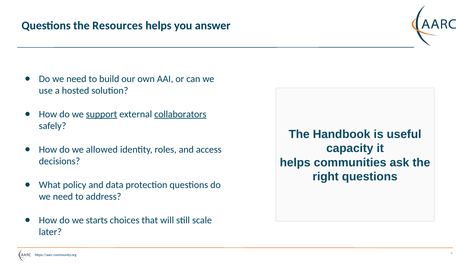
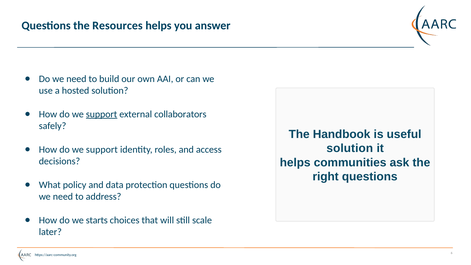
collaborators underline: present -> none
capacity at (350, 148): capacity -> solution
allowed at (102, 150): allowed -> support
